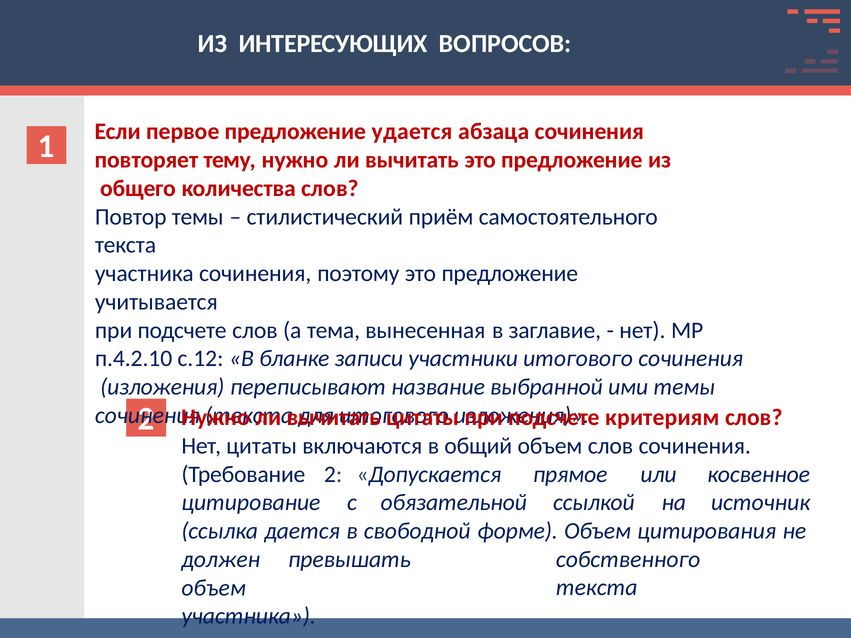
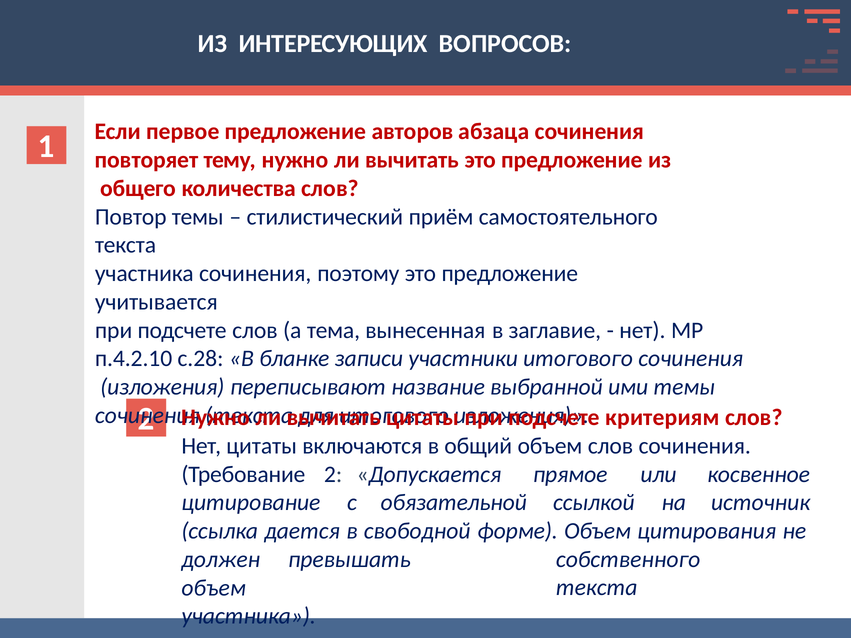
удается: удается -> авторов
с.12: с.12 -> с.28
